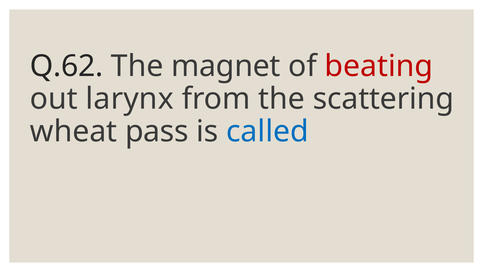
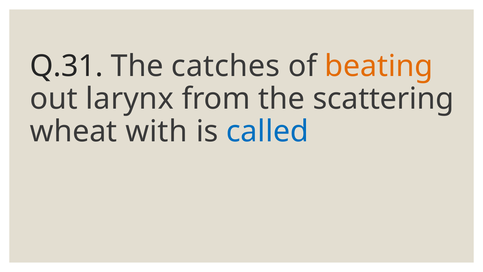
Q.62: Q.62 -> Q.31
magnet: magnet -> catches
beating colour: red -> orange
pass: pass -> with
